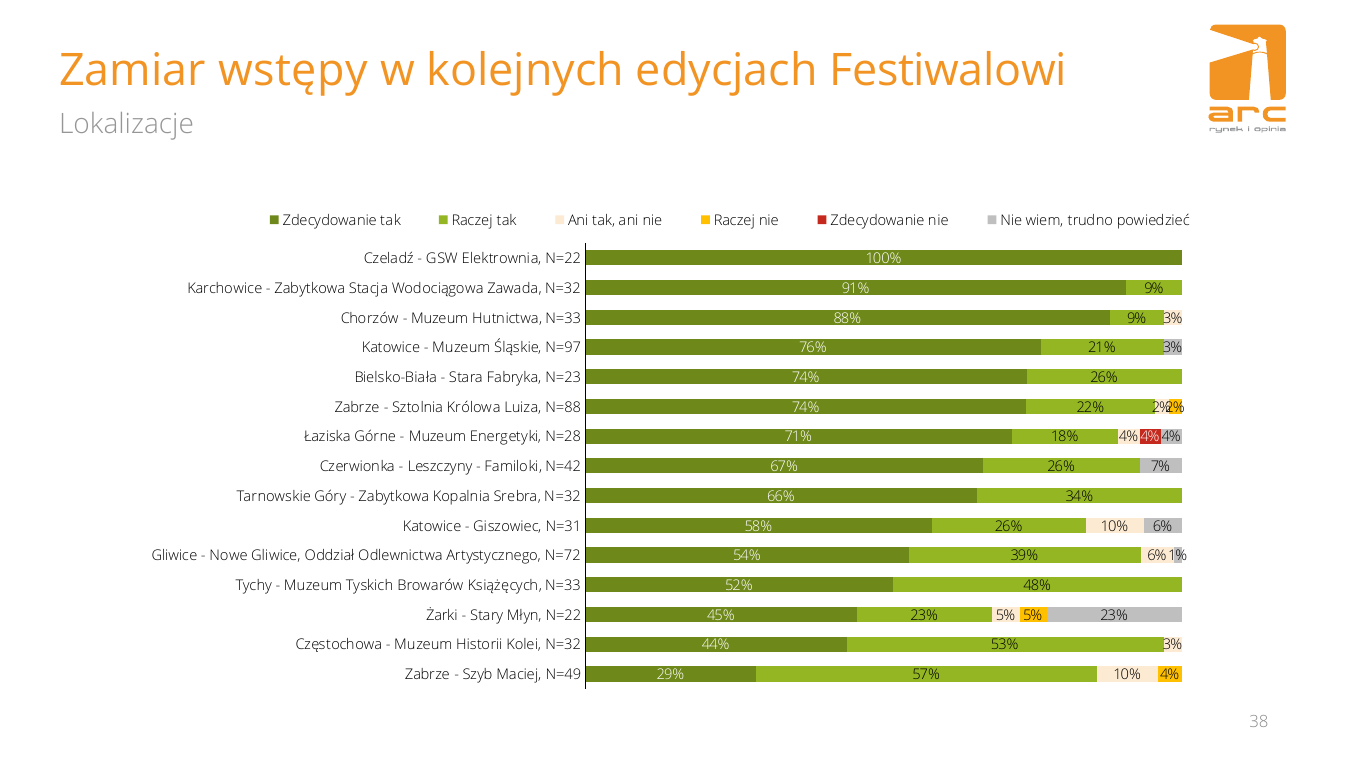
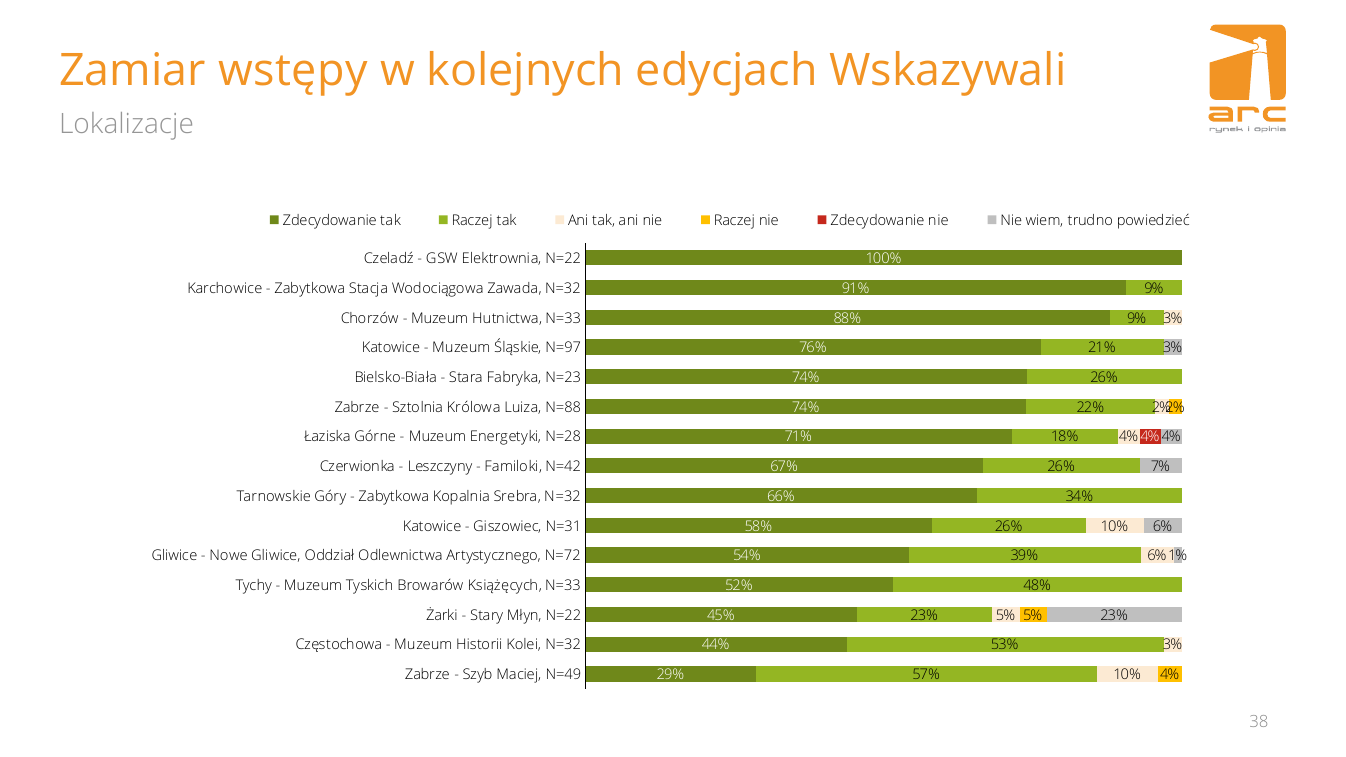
Festiwalowi: Festiwalowi -> Wskazywali
